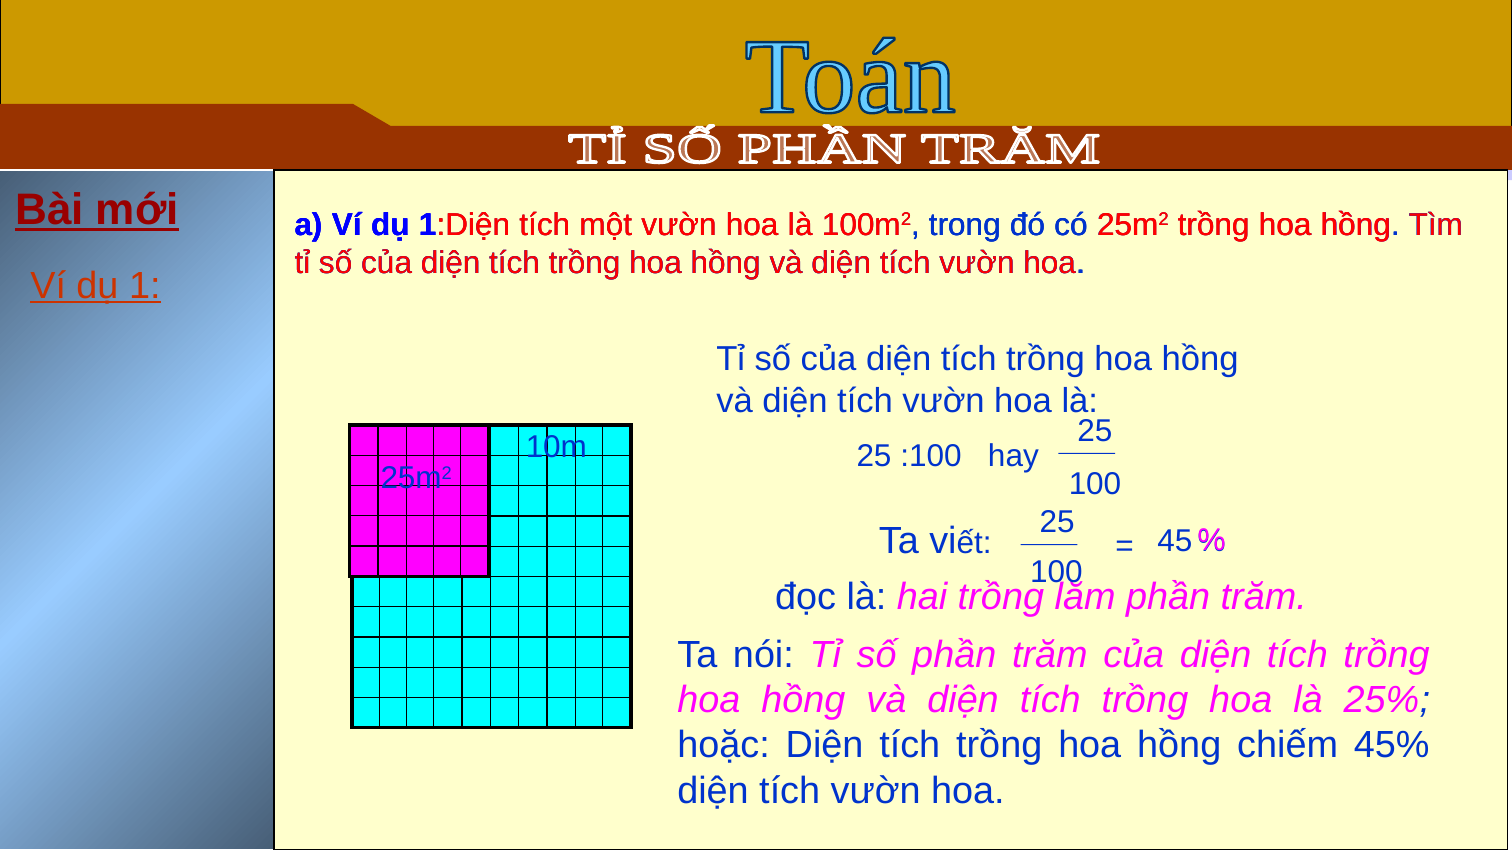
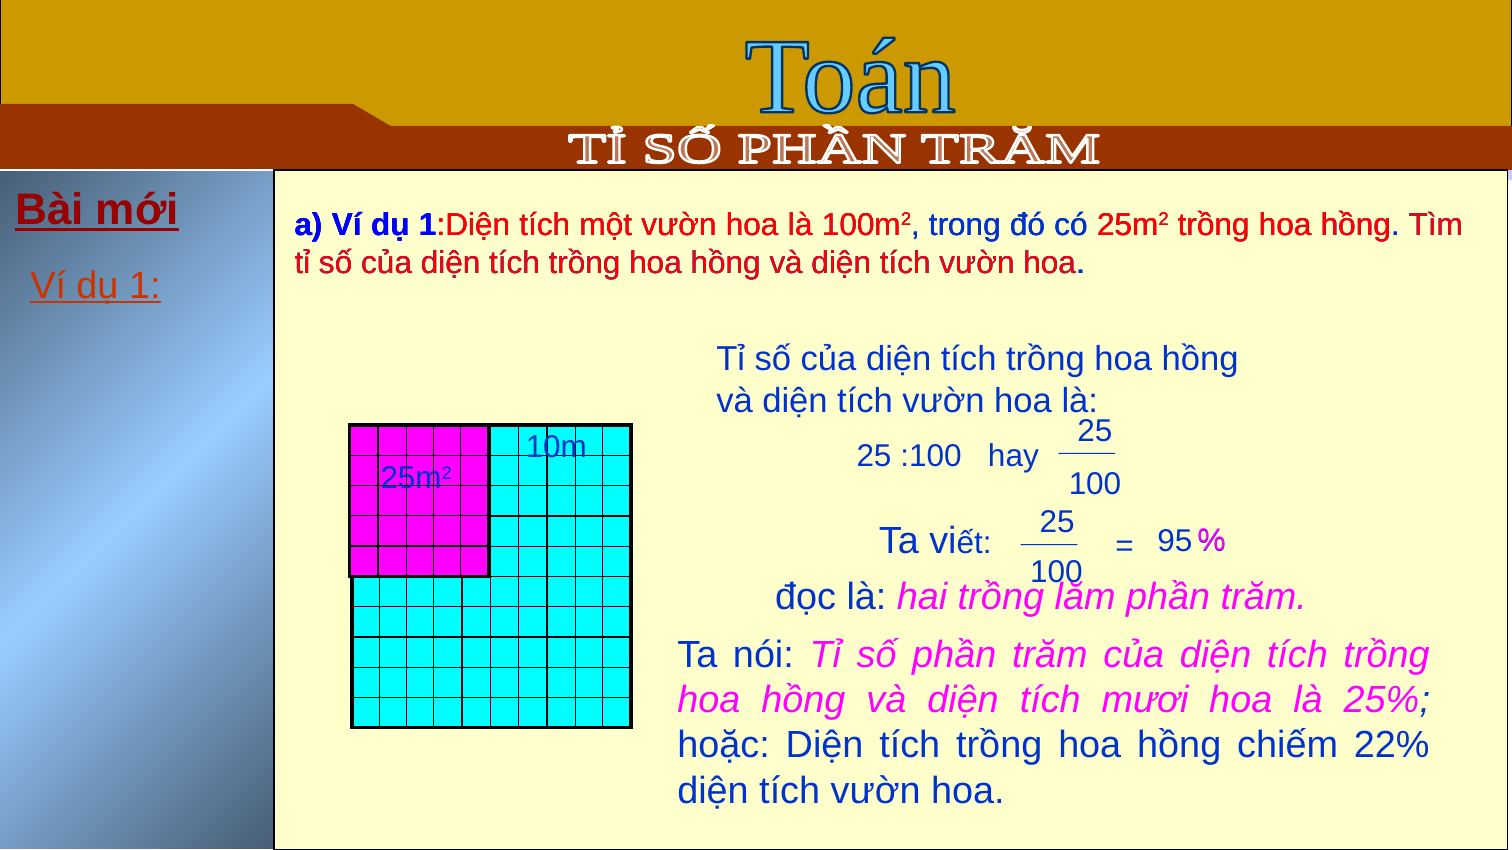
45: 45 -> 95
và diện tích trồng: trồng -> mươi
45%: 45% -> 22%
